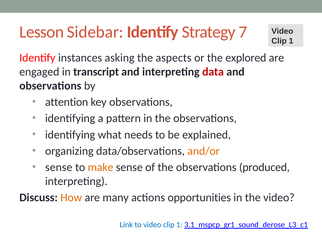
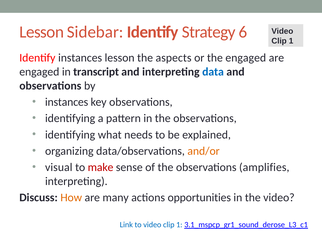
7: 7 -> 6
instances asking: asking -> lesson
the explored: explored -> engaged
data colour: red -> blue
attention at (67, 102): attention -> instances
sense at (59, 167): sense -> visual
make colour: orange -> red
produced: produced -> amplifies
